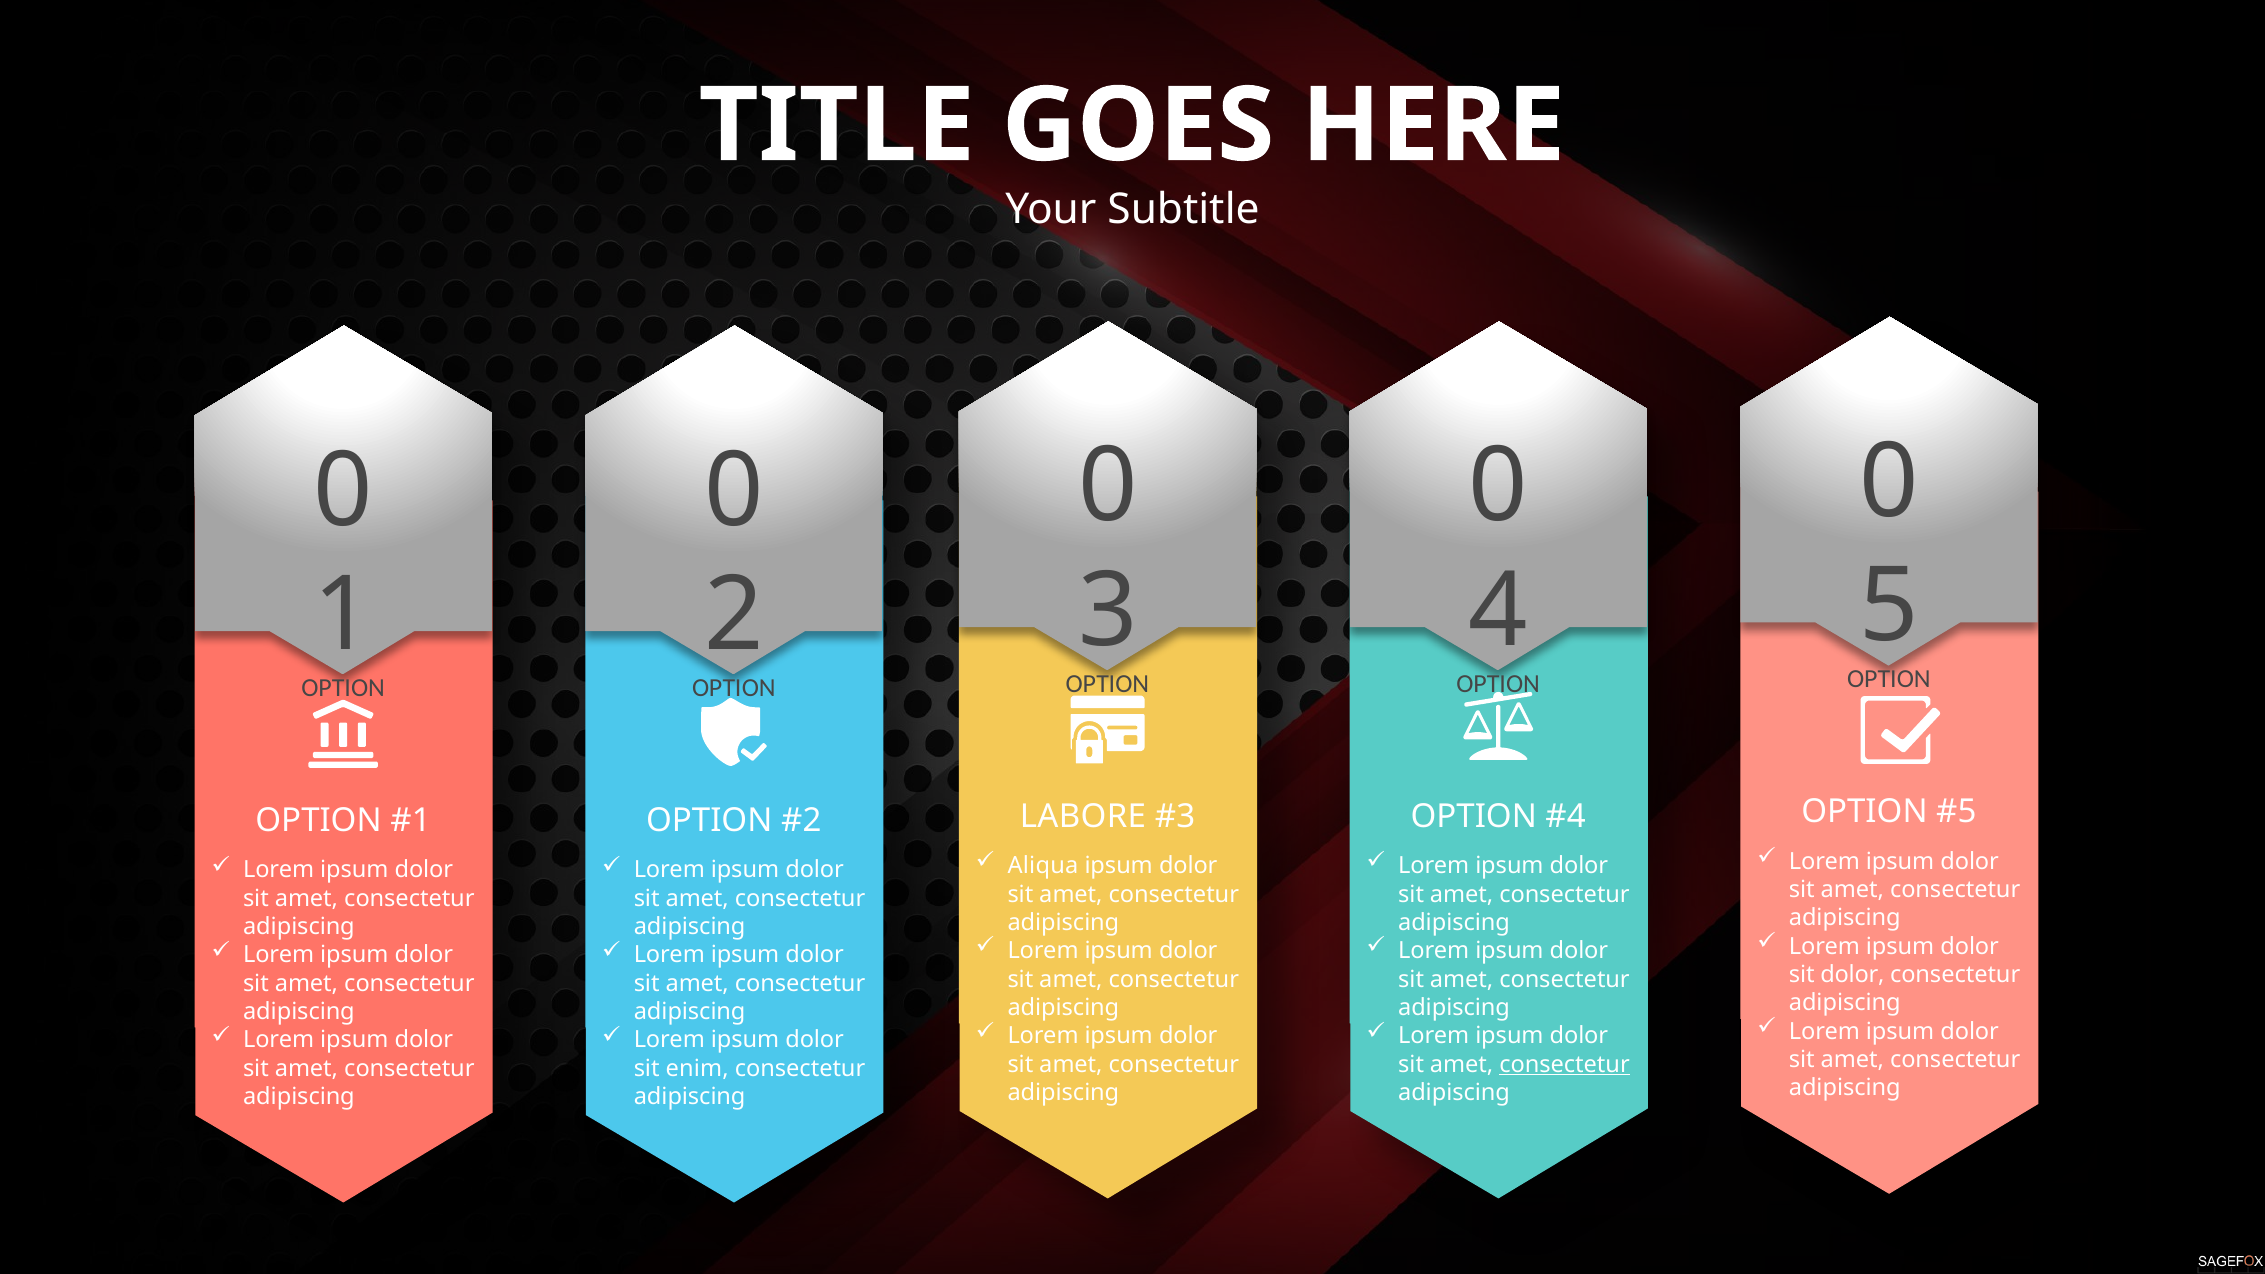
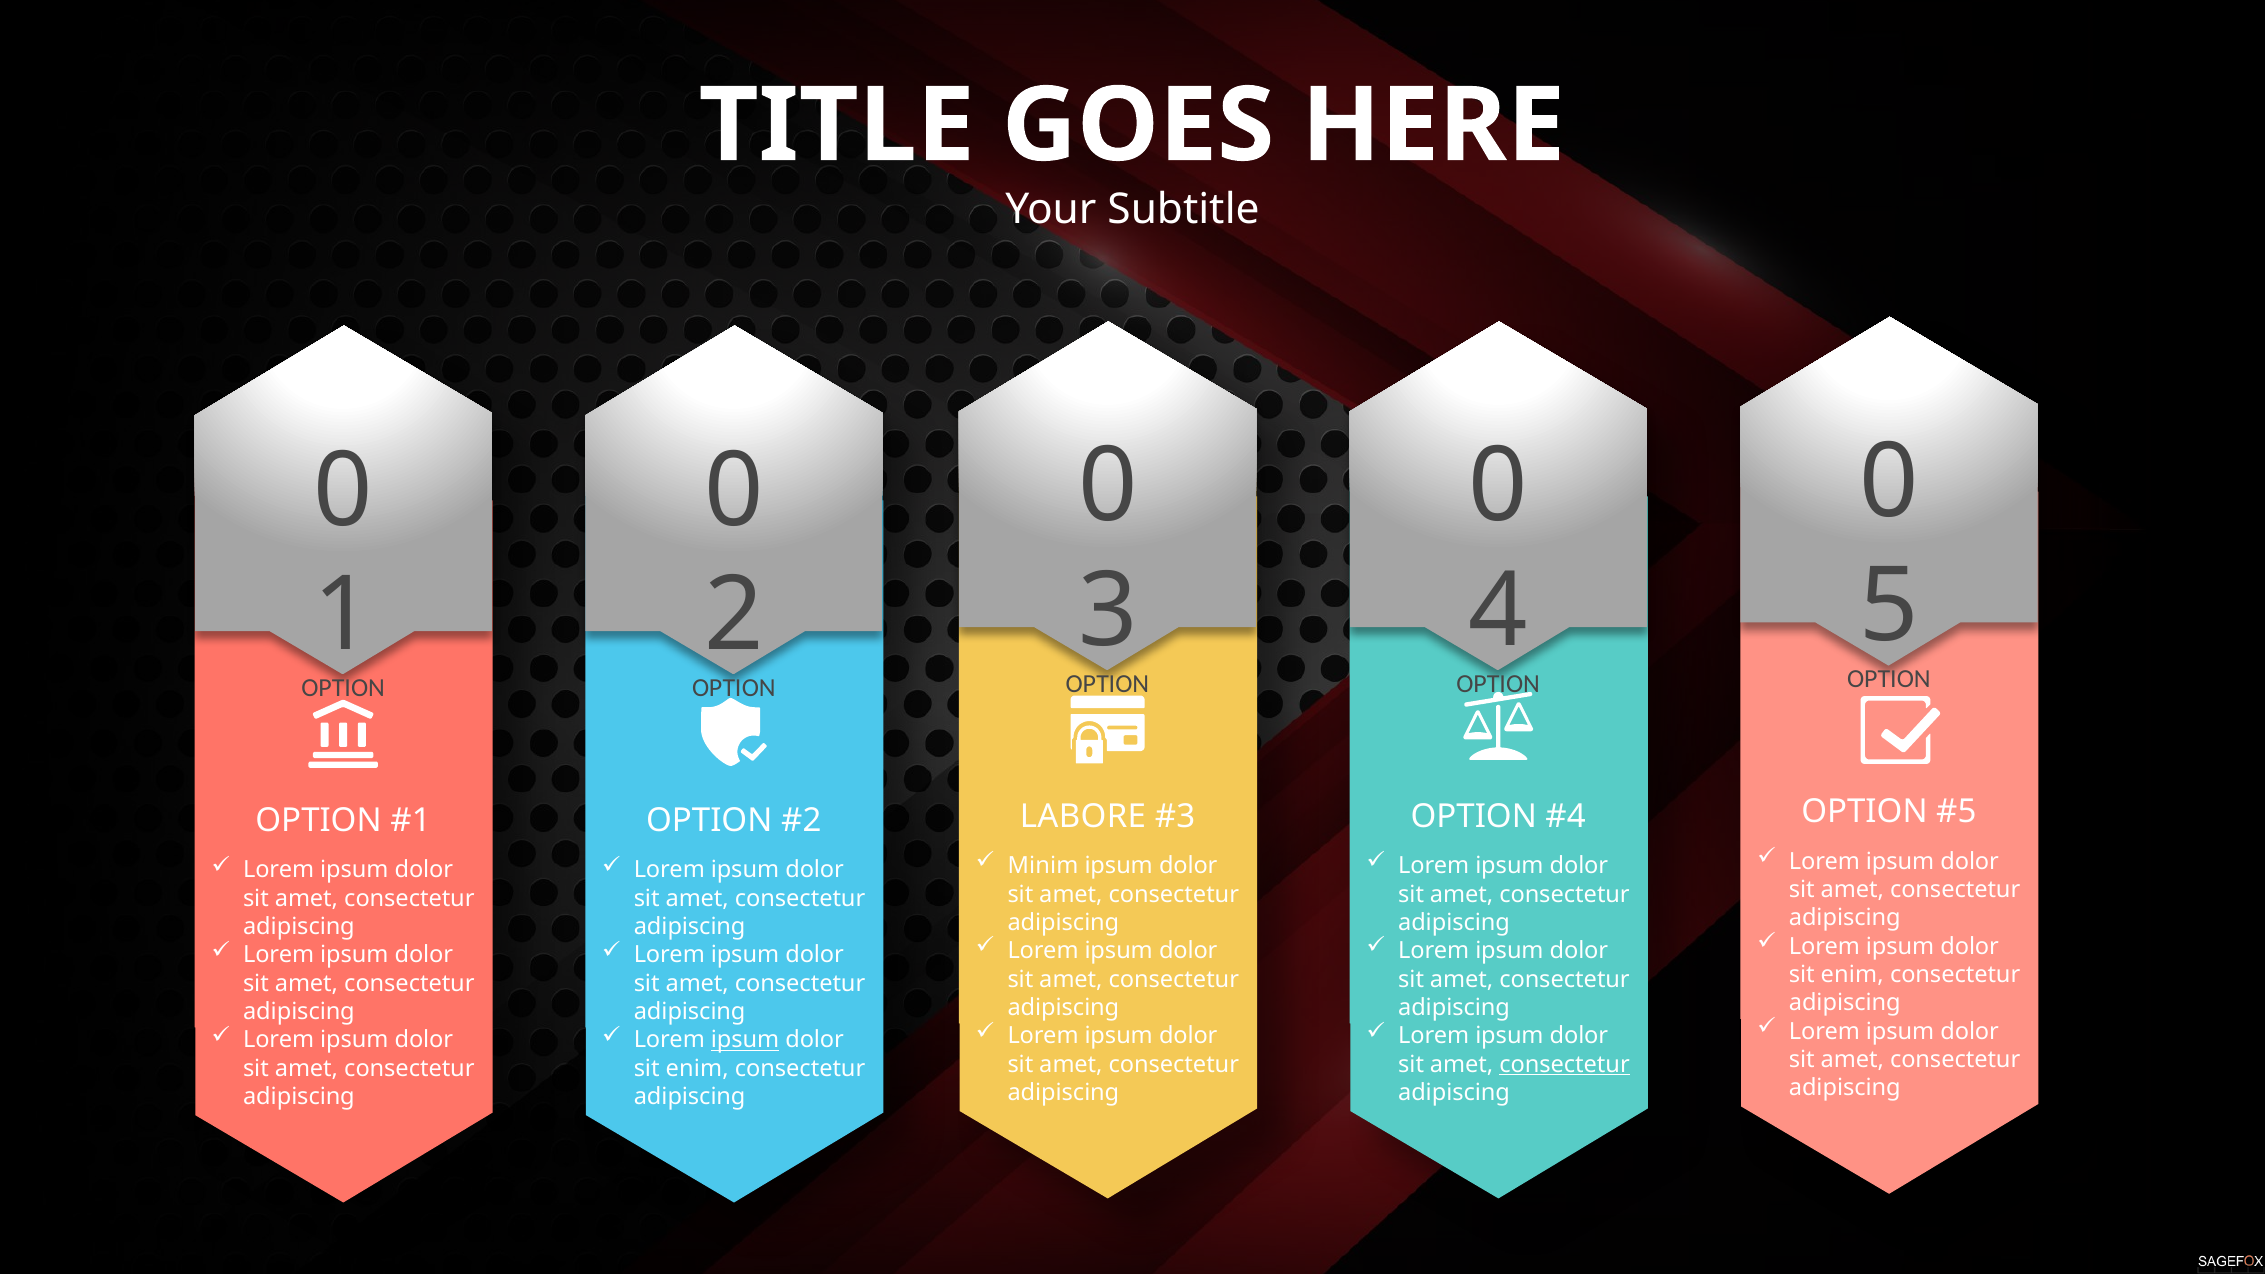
Aliqua: Aliqua -> Minim
dolor at (1852, 975): dolor -> enim
ipsum at (745, 1040) underline: none -> present
